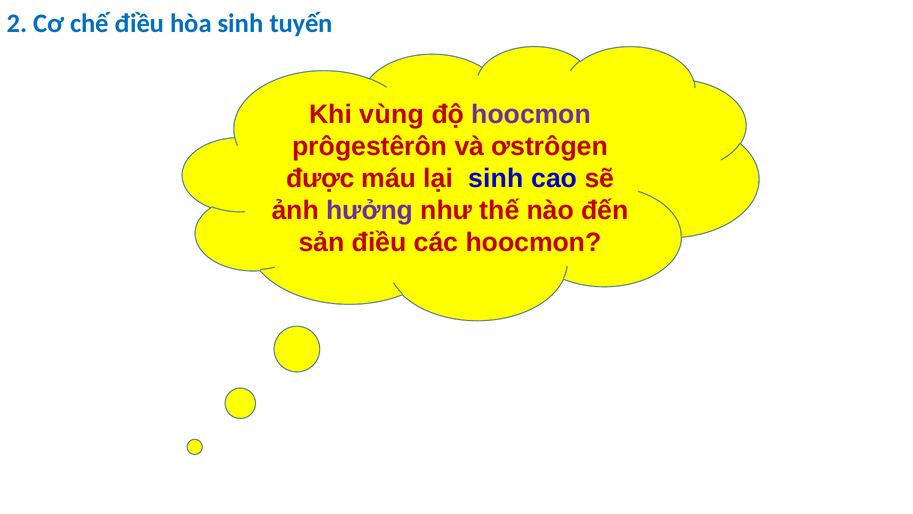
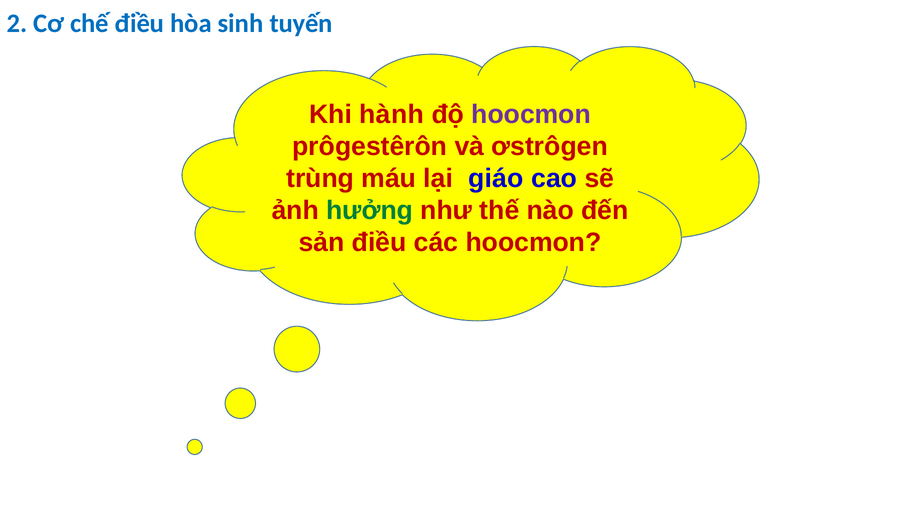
vùng: vùng -> hành
được: được -> trùng
lại sinh: sinh -> giáo
hưởng colour: purple -> green
